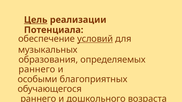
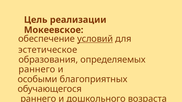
Цель underline: present -> none
Потенциала: Потенциала -> Мокеевское
музыкальных: музыкальных -> эстетическое
